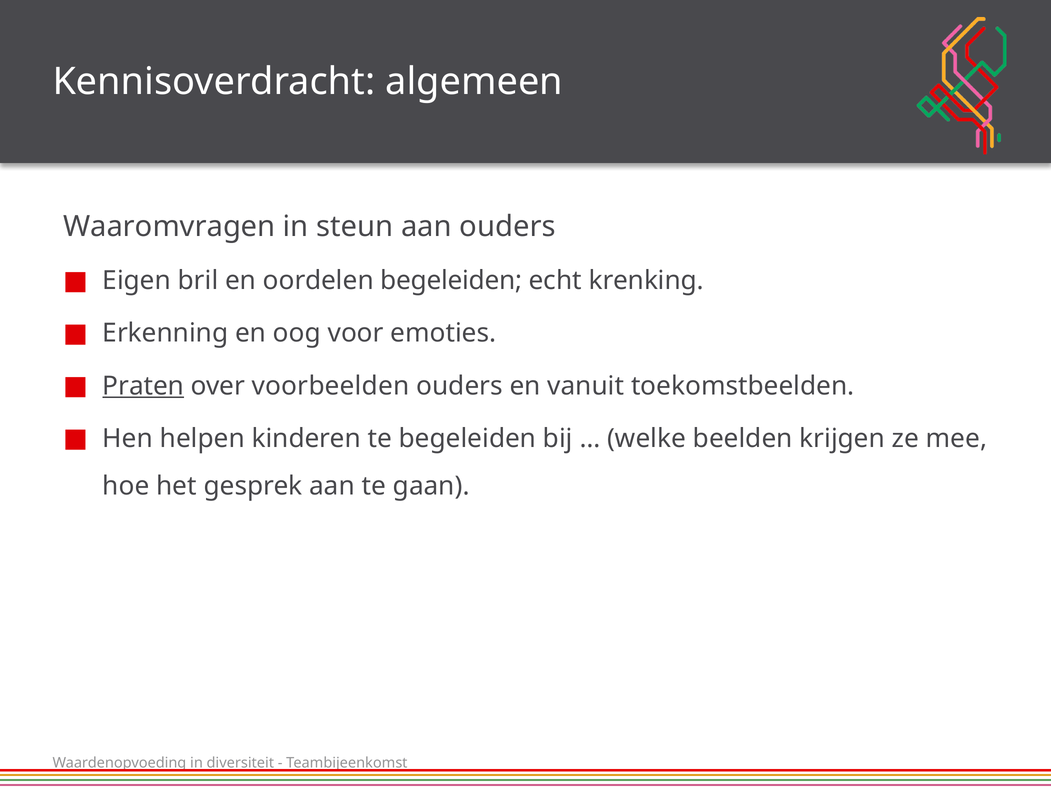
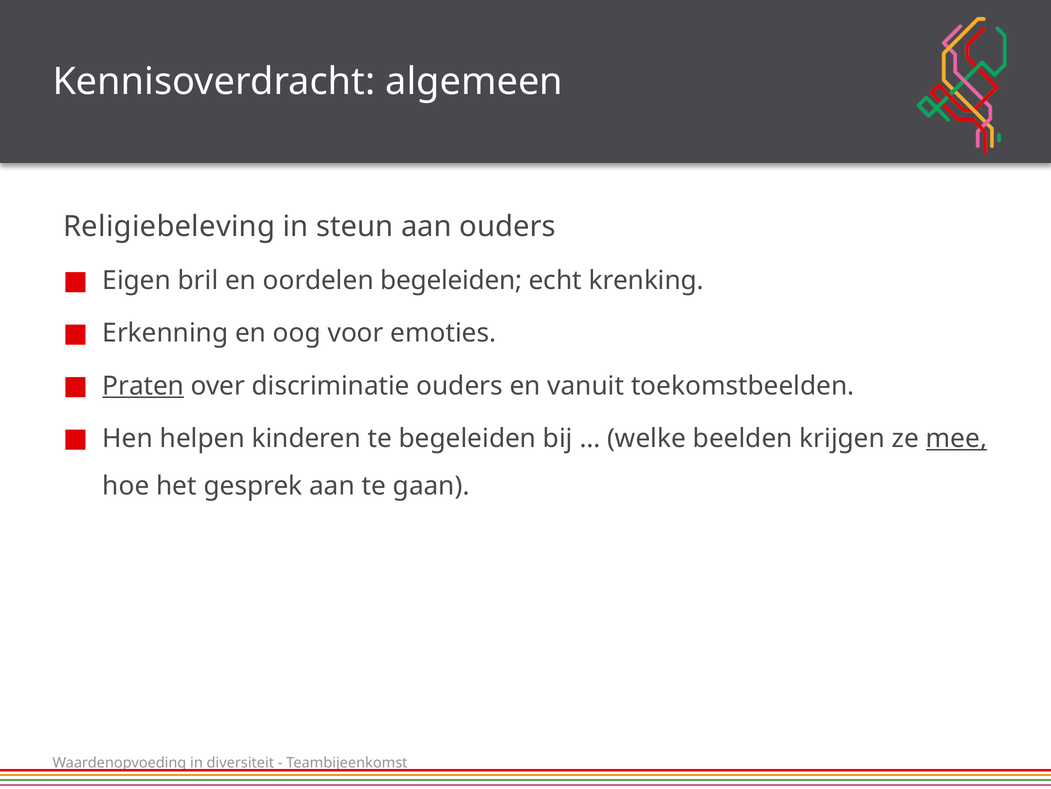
Waaromvragen: Waaromvragen -> Religiebeleving
voorbeelden: voorbeelden -> discriminatie
mee underline: none -> present
